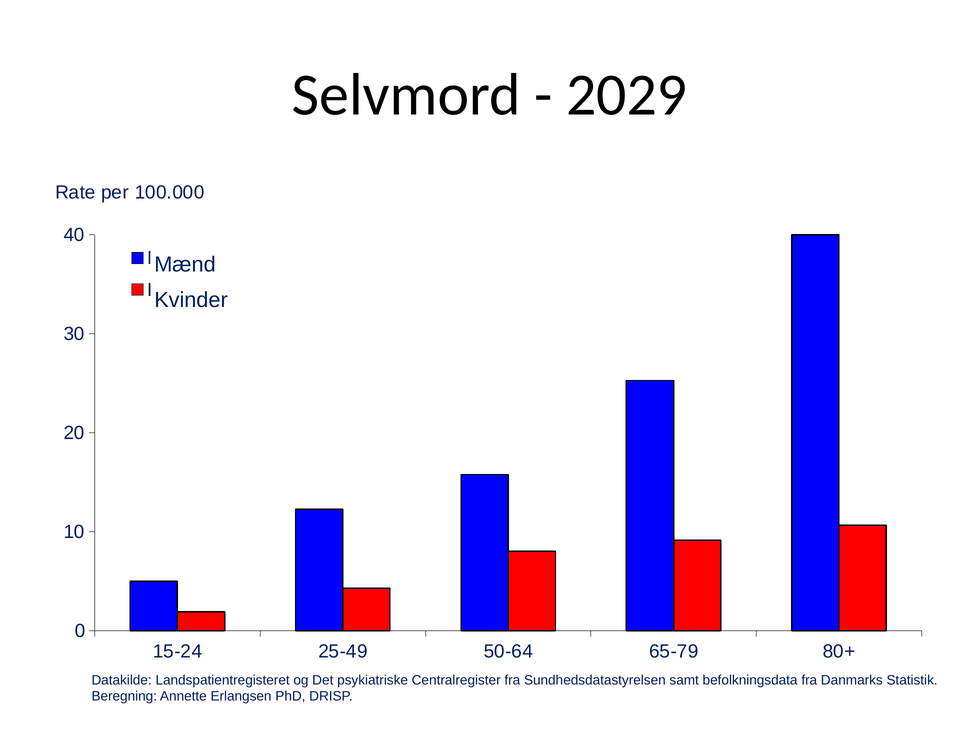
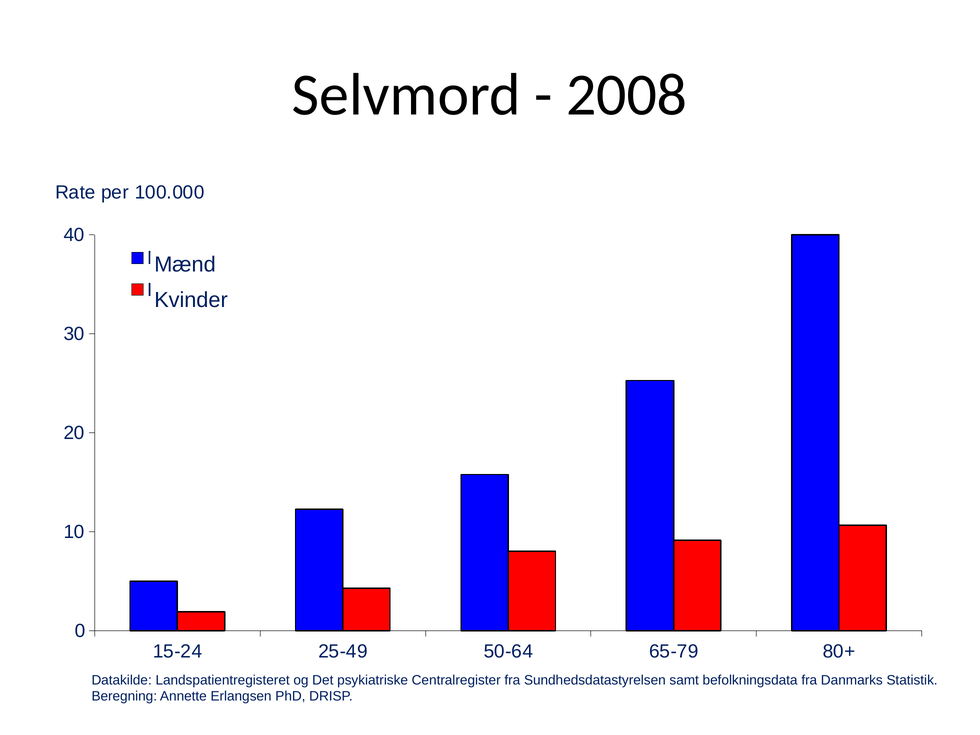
2029: 2029 -> 2008
